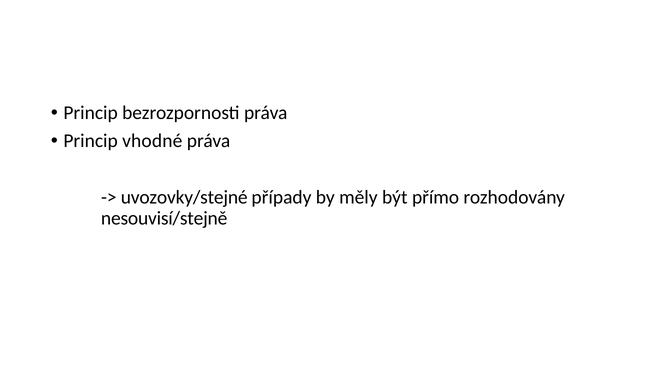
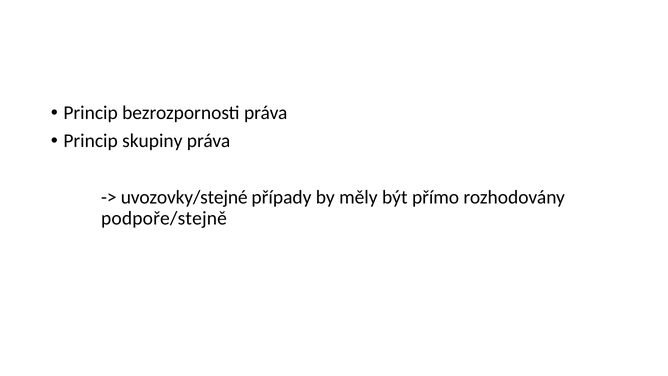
vhodné: vhodné -> skupiny
nesouvisí/stejně: nesouvisí/stejně -> podpoře/stejně
